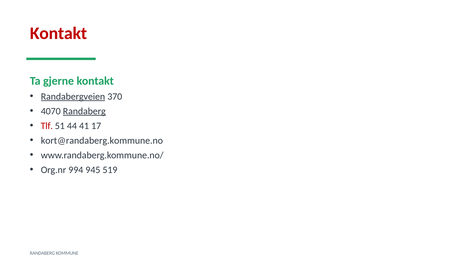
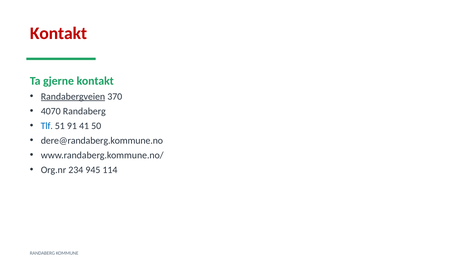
Randaberg at (84, 111) underline: present -> none
Tlf colour: red -> blue
44: 44 -> 91
17: 17 -> 50
kort@randaberg.kommune.no: kort@randaberg.kommune.no -> dere@randaberg.kommune.no
994: 994 -> 234
519: 519 -> 114
